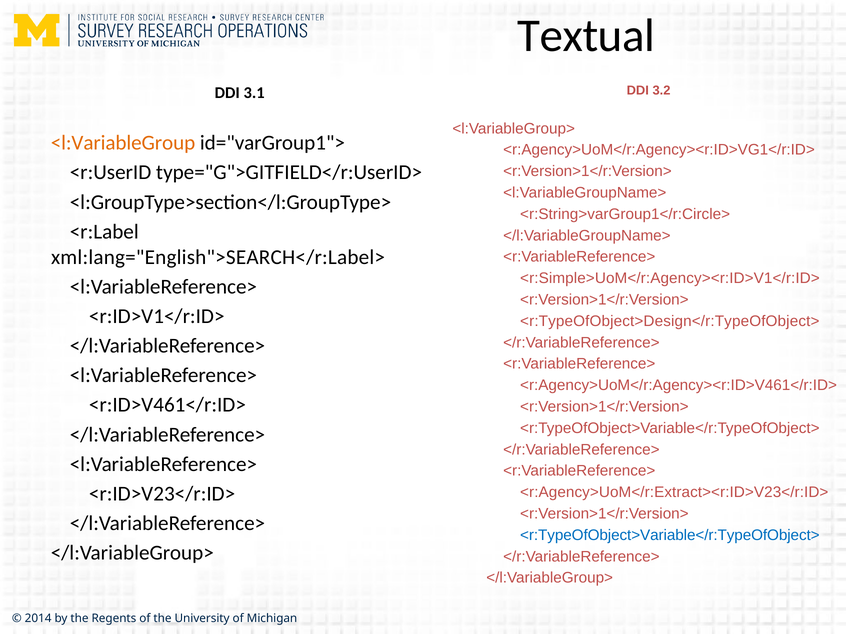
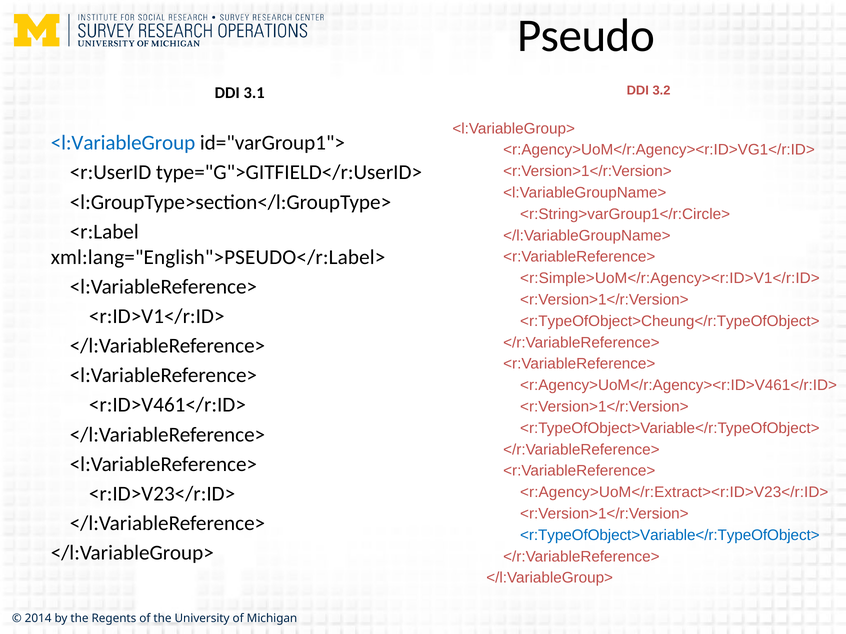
Textual: Textual -> Pseudo
<l:VariableGroup colour: orange -> blue
xml:lang="English">SEARCH</r:Label>: xml:lang="English">SEARCH</r:Label> -> xml:lang="English">PSEUDO</r:Label>
<r:TypeOfObject>Design</r:TypeOfObject>: <r:TypeOfObject>Design</r:TypeOfObject> -> <r:TypeOfObject>Cheung</r:TypeOfObject>
